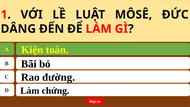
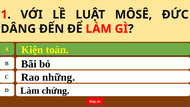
đường: đường -> những
